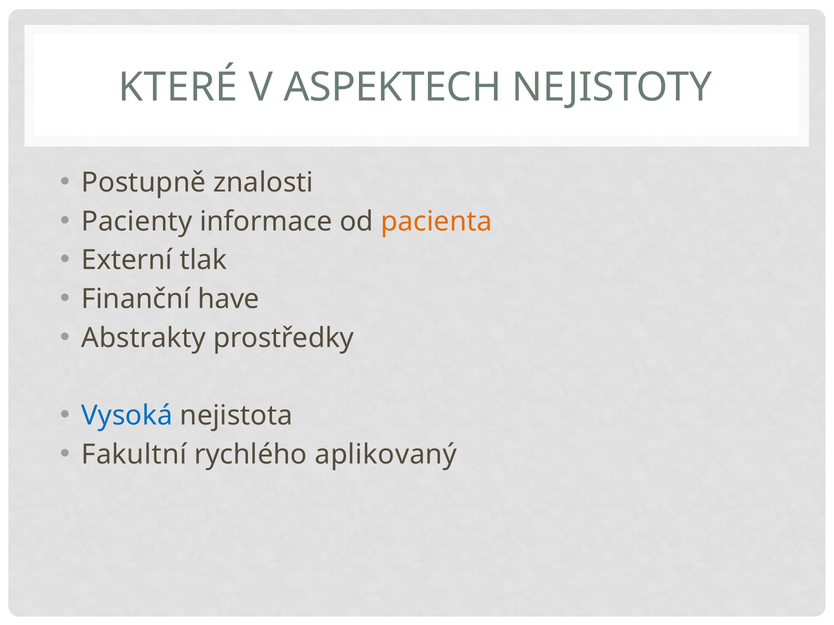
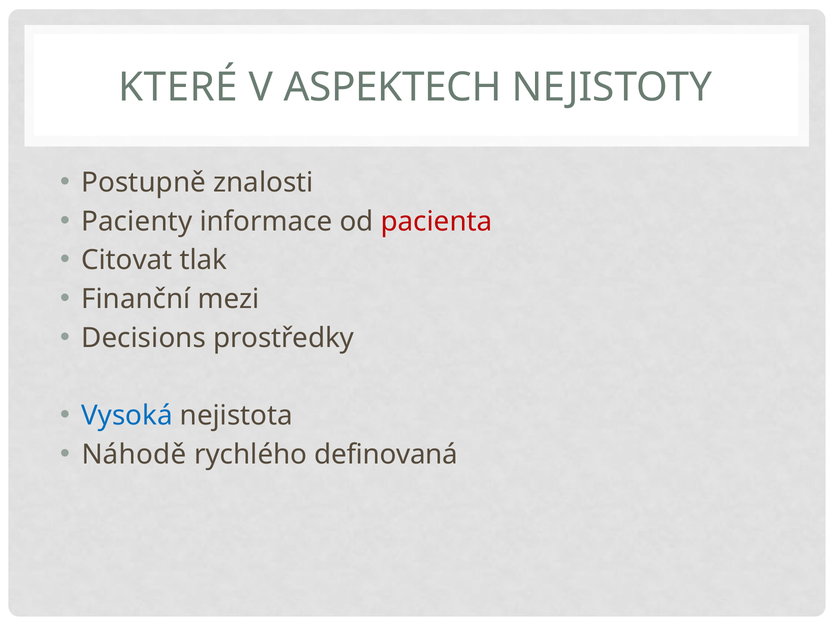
pacienta colour: orange -> red
Externí: Externí -> Citovat
have: have -> mezi
Abstrakty: Abstrakty -> Decisions
Fakultní: Fakultní -> Náhodě
aplikovaný: aplikovaný -> definovaná
